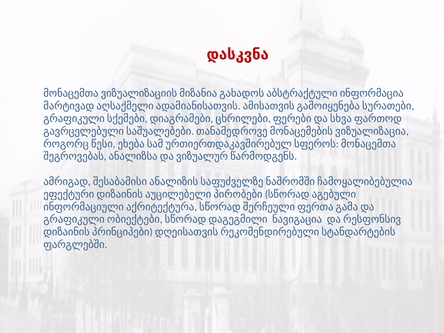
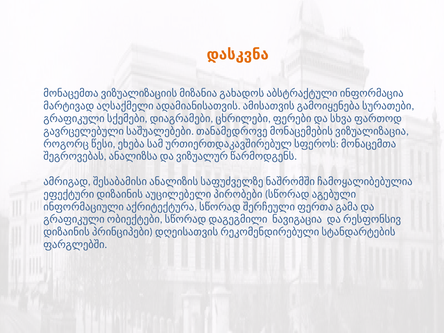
დასკვნა colour: red -> orange
